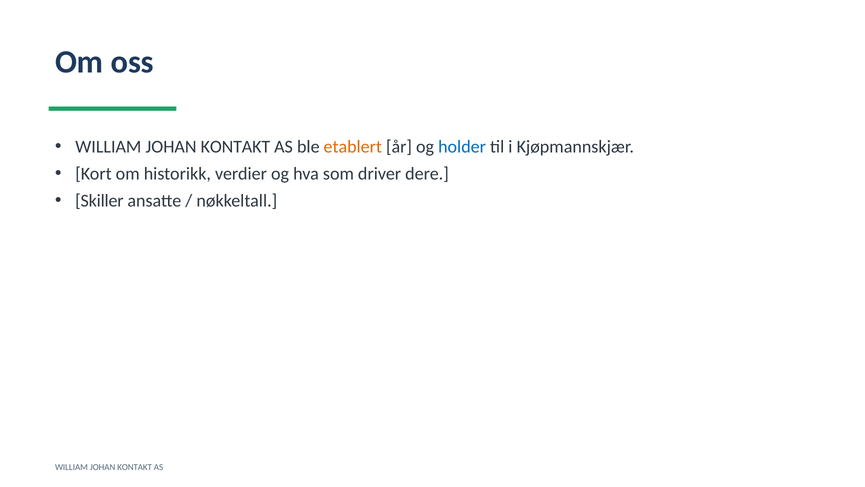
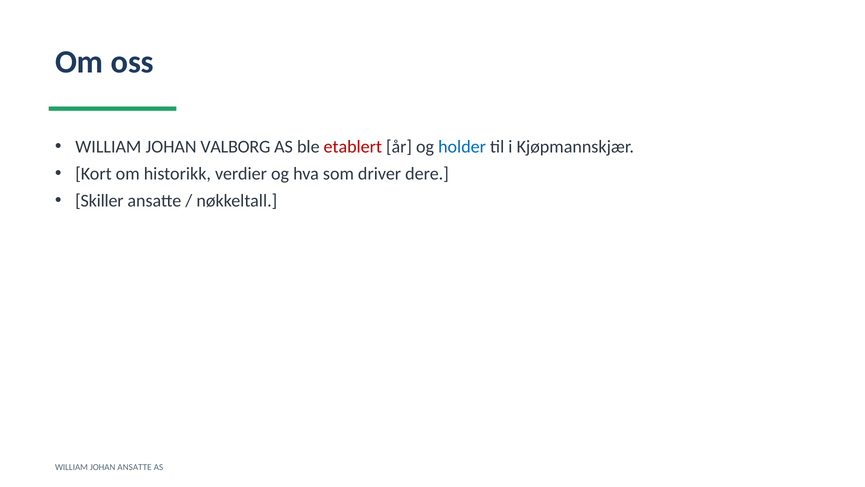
KONTAKT at (235, 147): KONTAKT -> VALBORG
etablert colour: orange -> red
KONTAKT at (135, 467): KONTAKT -> ANSATTE
